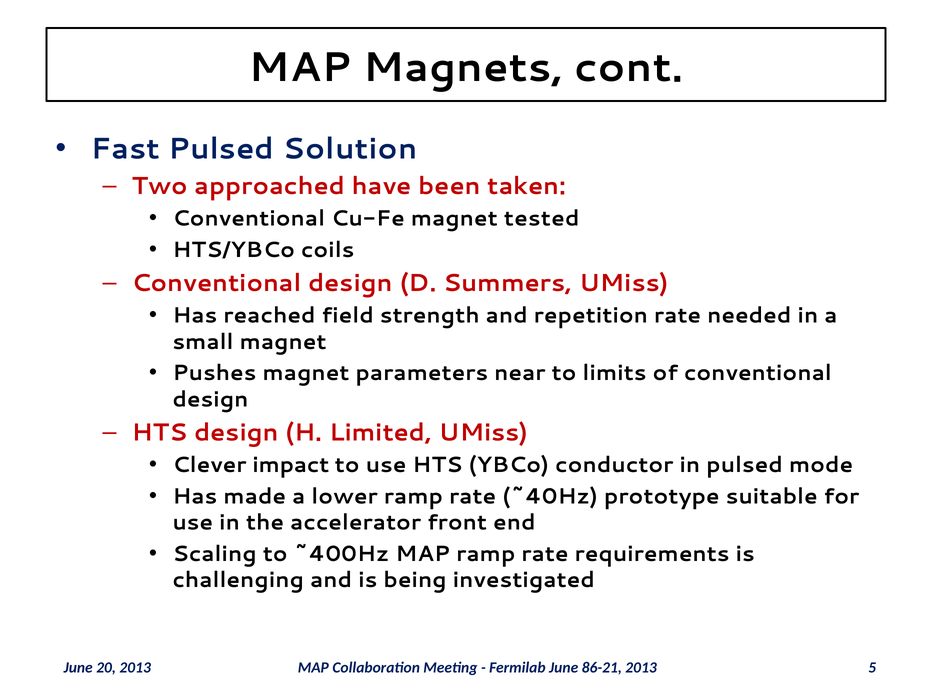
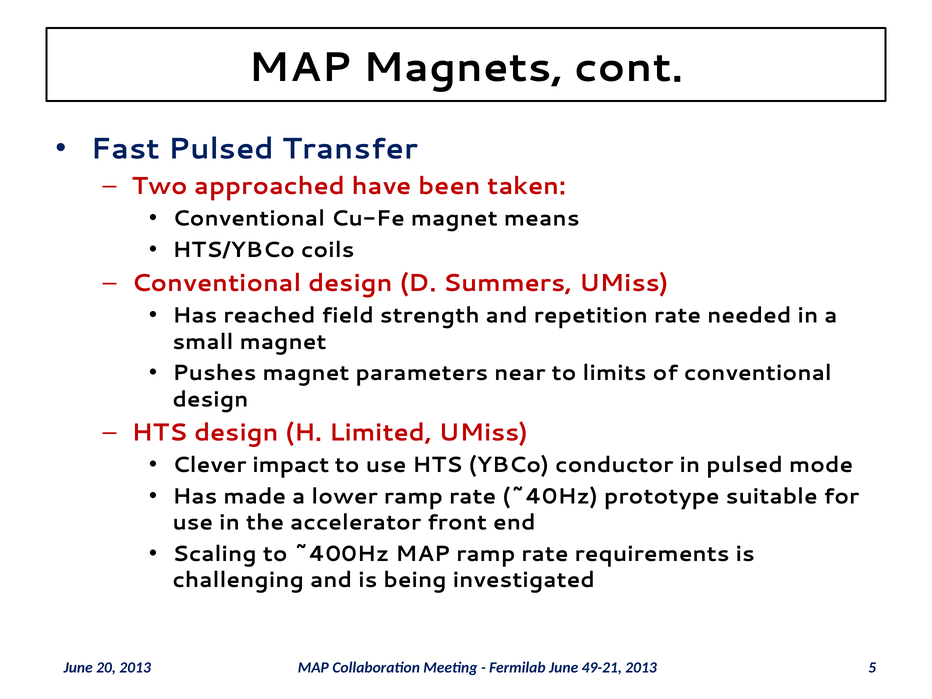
Solution: Solution -> Transfer
tested: tested -> means
86-21: 86-21 -> 49-21
